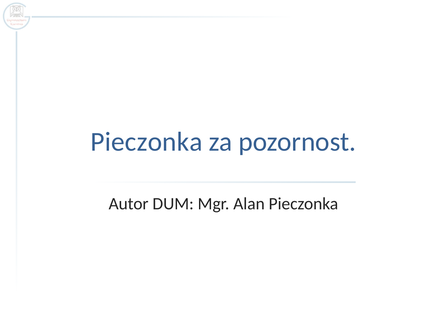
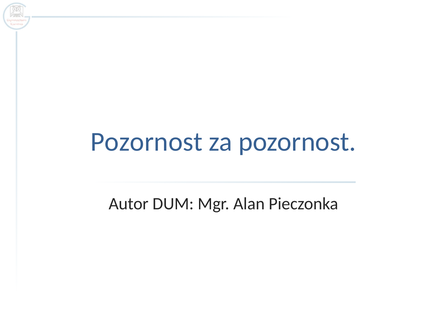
Pieczonka at (146, 142): Pieczonka -> Pozornost
